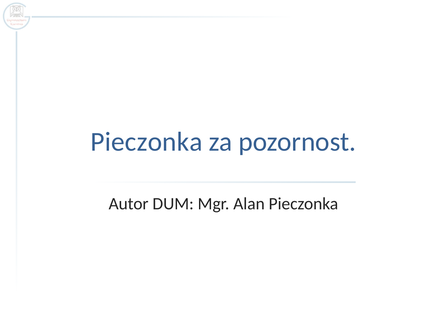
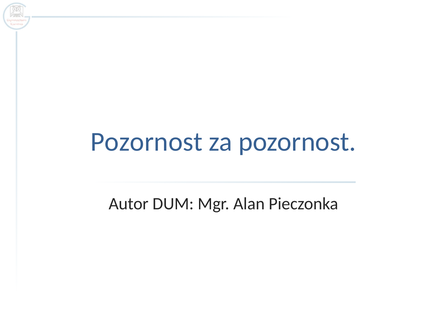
Pieczonka at (146, 142): Pieczonka -> Pozornost
